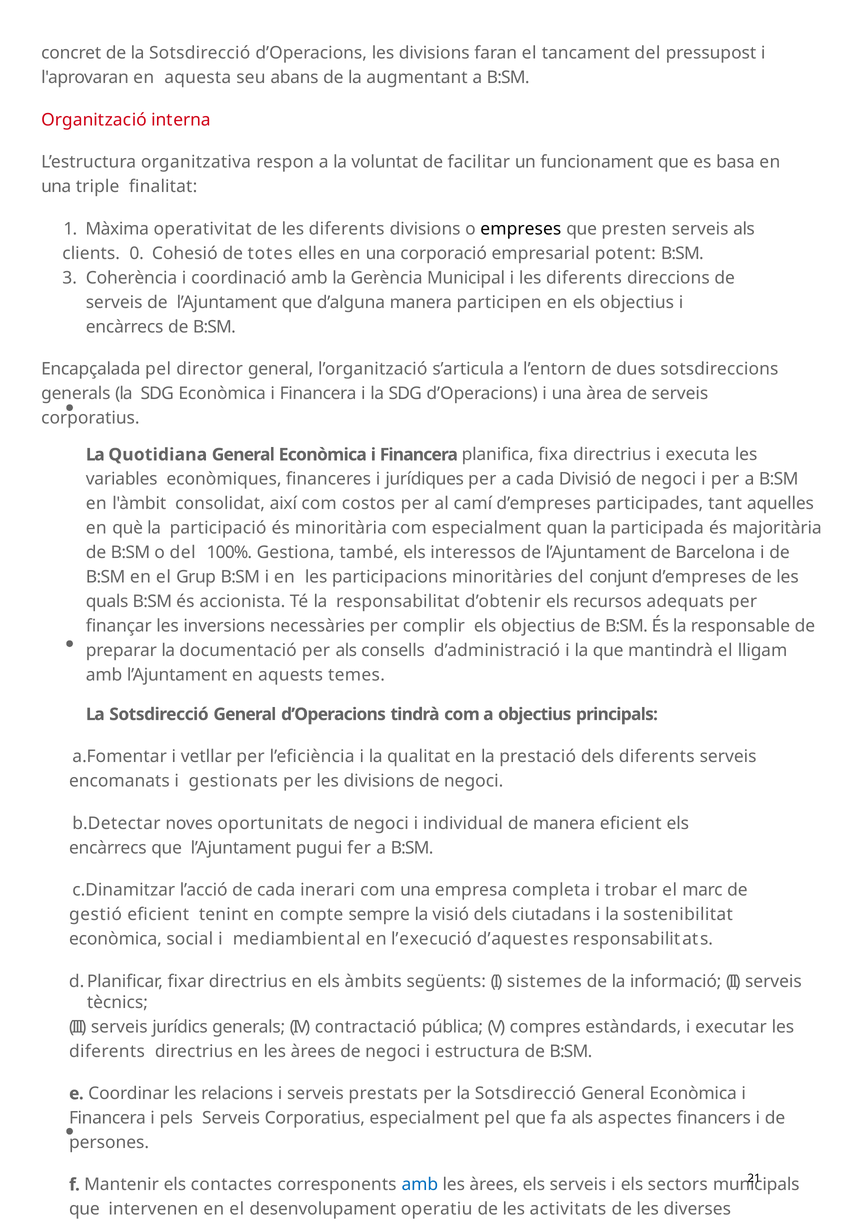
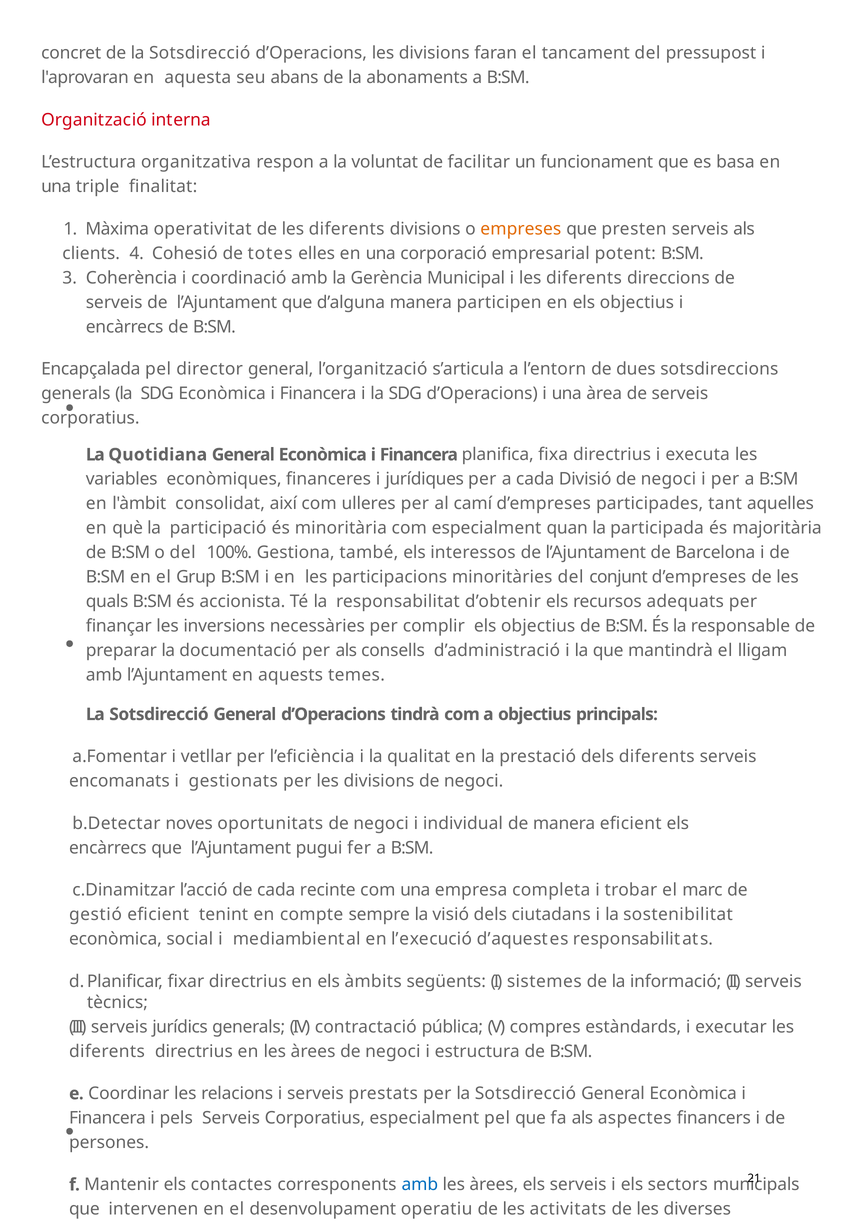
augmentant: augmentant -> abonaments
empreses at (521, 229) colour: black -> orange
0: 0 -> 4
costos: costos -> ulleres
inerari: inerari -> recinte
